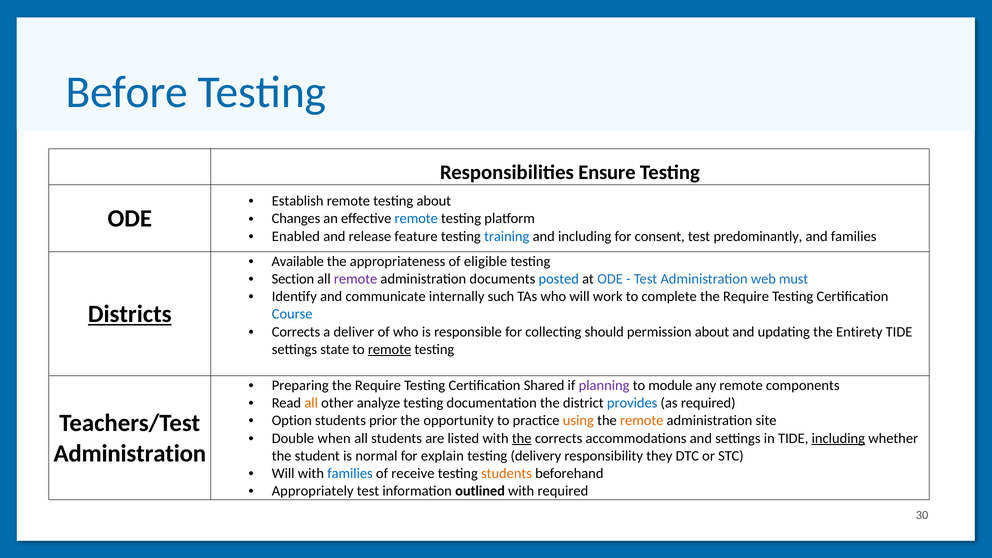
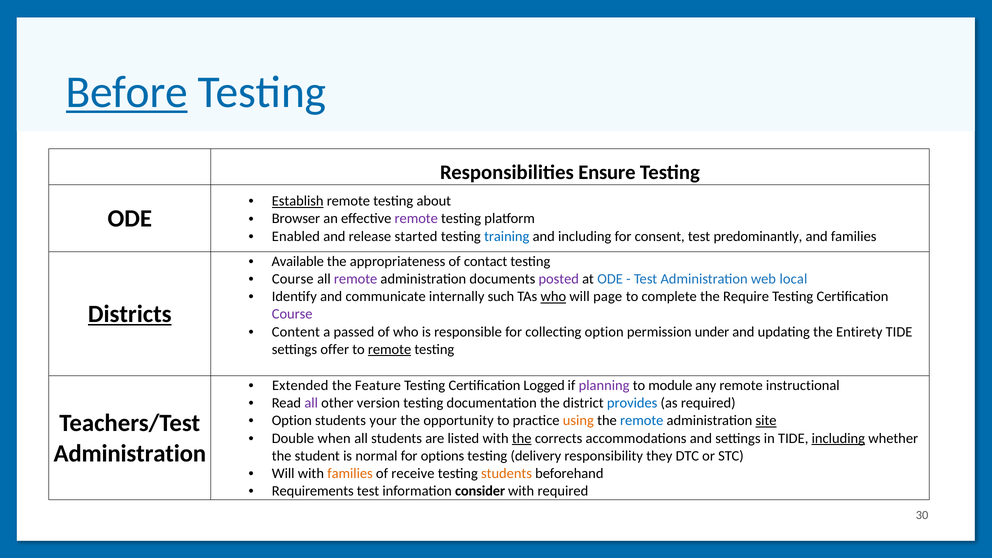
Before underline: none -> present
Establish underline: none -> present
Changes: Changes -> Browser
remote at (416, 219) colour: blue -> purple
feature: feature -> started
eligible: eligible -> contact
Section at (293, 279): Section -> Course
posted colour: blue -> purple
must: must -> local
who at (553, 297) underline: none -> present
work: work -> page
Course at (292, 314) colour: blue -> purple
Corrects at (296, 332): Corrects -> Content
deliver: deliver -> passed
collecting should: should -> option
permission about: about -> under
state: state -> offer
Preparing: Preparing -> Extended
Require at (378, 385): Require -> Feature
Shared: Shared -> Logged
components: components -> instructional
all at (311, 403) colour: orange -> purple
analyze: analyze -> version
prior: prior -> your
remote at (642, 421) colour: orange -> blue
site underline: none -> present
explain: explain -> options
families at (350, 473) colour: blue -> orange
Appropriately: Appropriately -> Requirements
outlined: outlined -> consider
